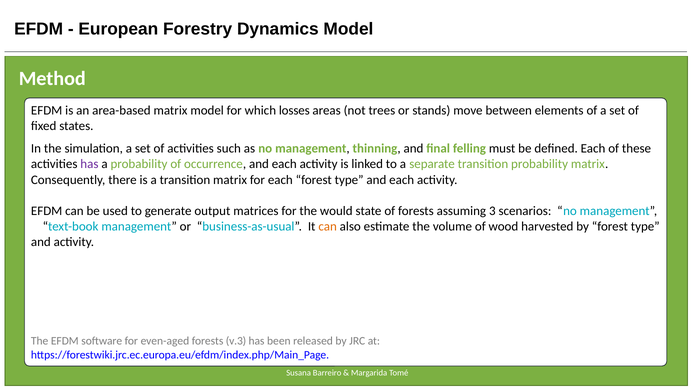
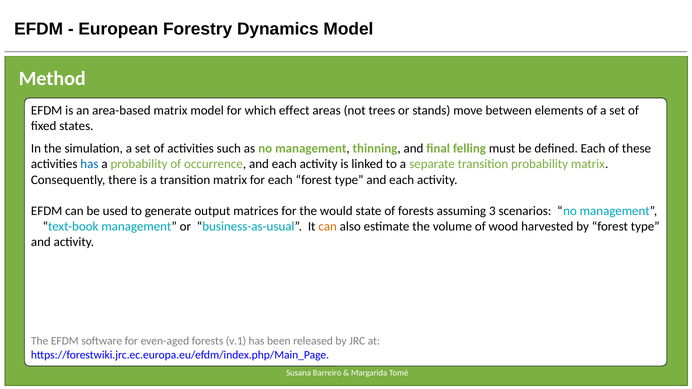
losses: losses -> effect
has at (89, 164) colour: purple -> blue
v.3: v.3 -> v.1
